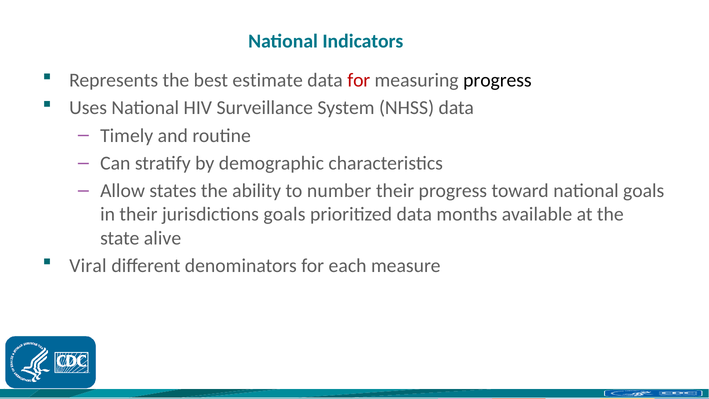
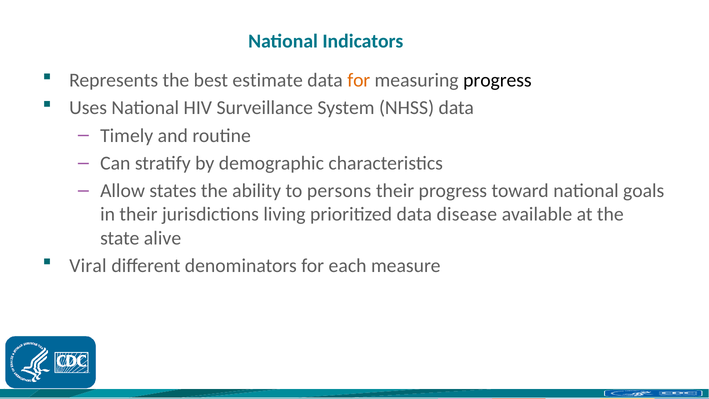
for at (359, 80) colour: red -> orange
number: number -> persons
jurisdictions goals: goals -> living
months: months -> disease
